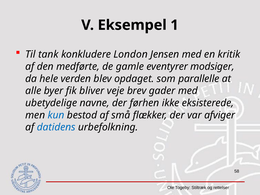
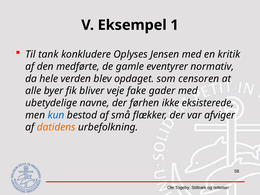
London: London -> Oplyses
modsiger: modsiger -> normativ
parallelle: parallelle -> censoren
brev: brev -> fake
datidens colour: blue -> orange
